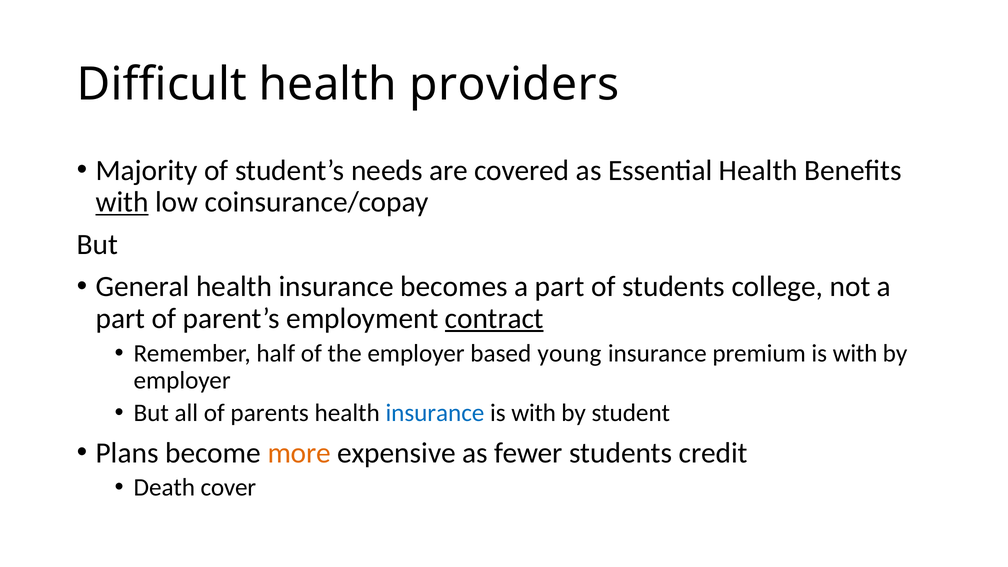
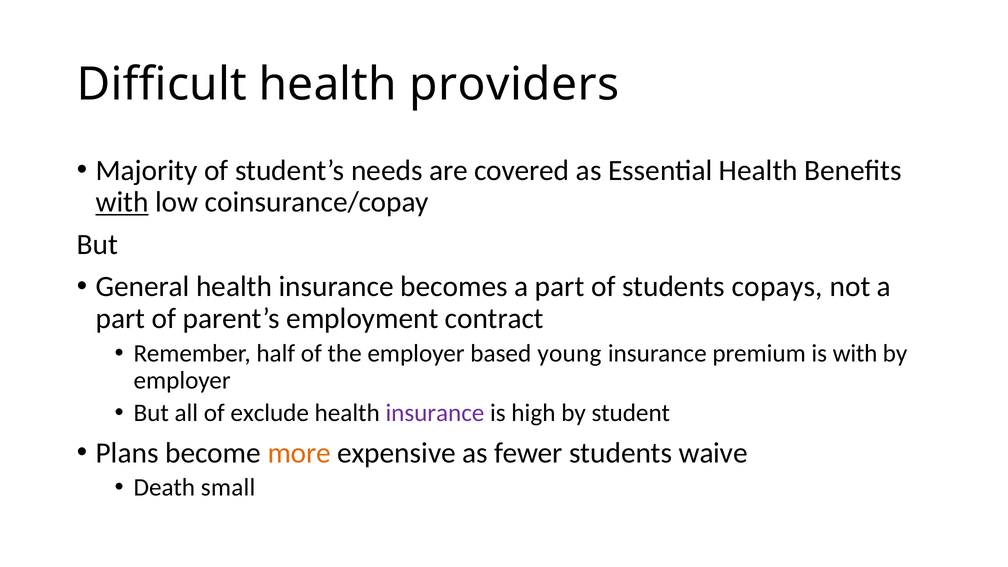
college: college -> copays
contract underline: present -> none
parents: parents -> exclude
insurance at (435, 413) colour: blue -> purple
with at (534, 413): with -> high
credit: credit -> waive
cover: cover -> small
